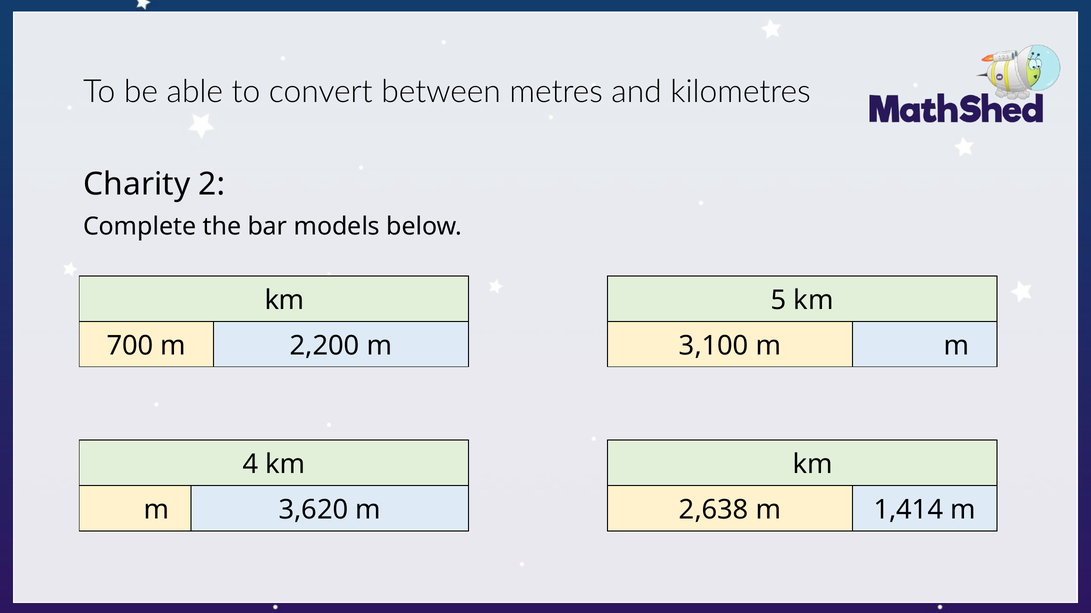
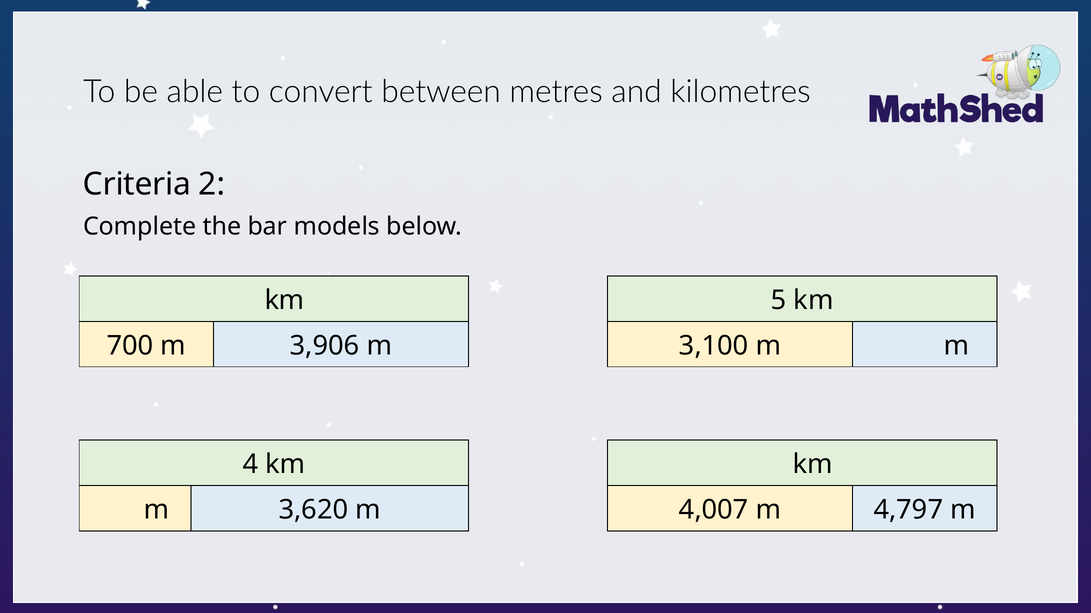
Charity: Charity -> Criteria
2,200: 2,200 -> 3,906
2,638: 2,638 -> 4,007
1,414: 1,414 -> 4,797
